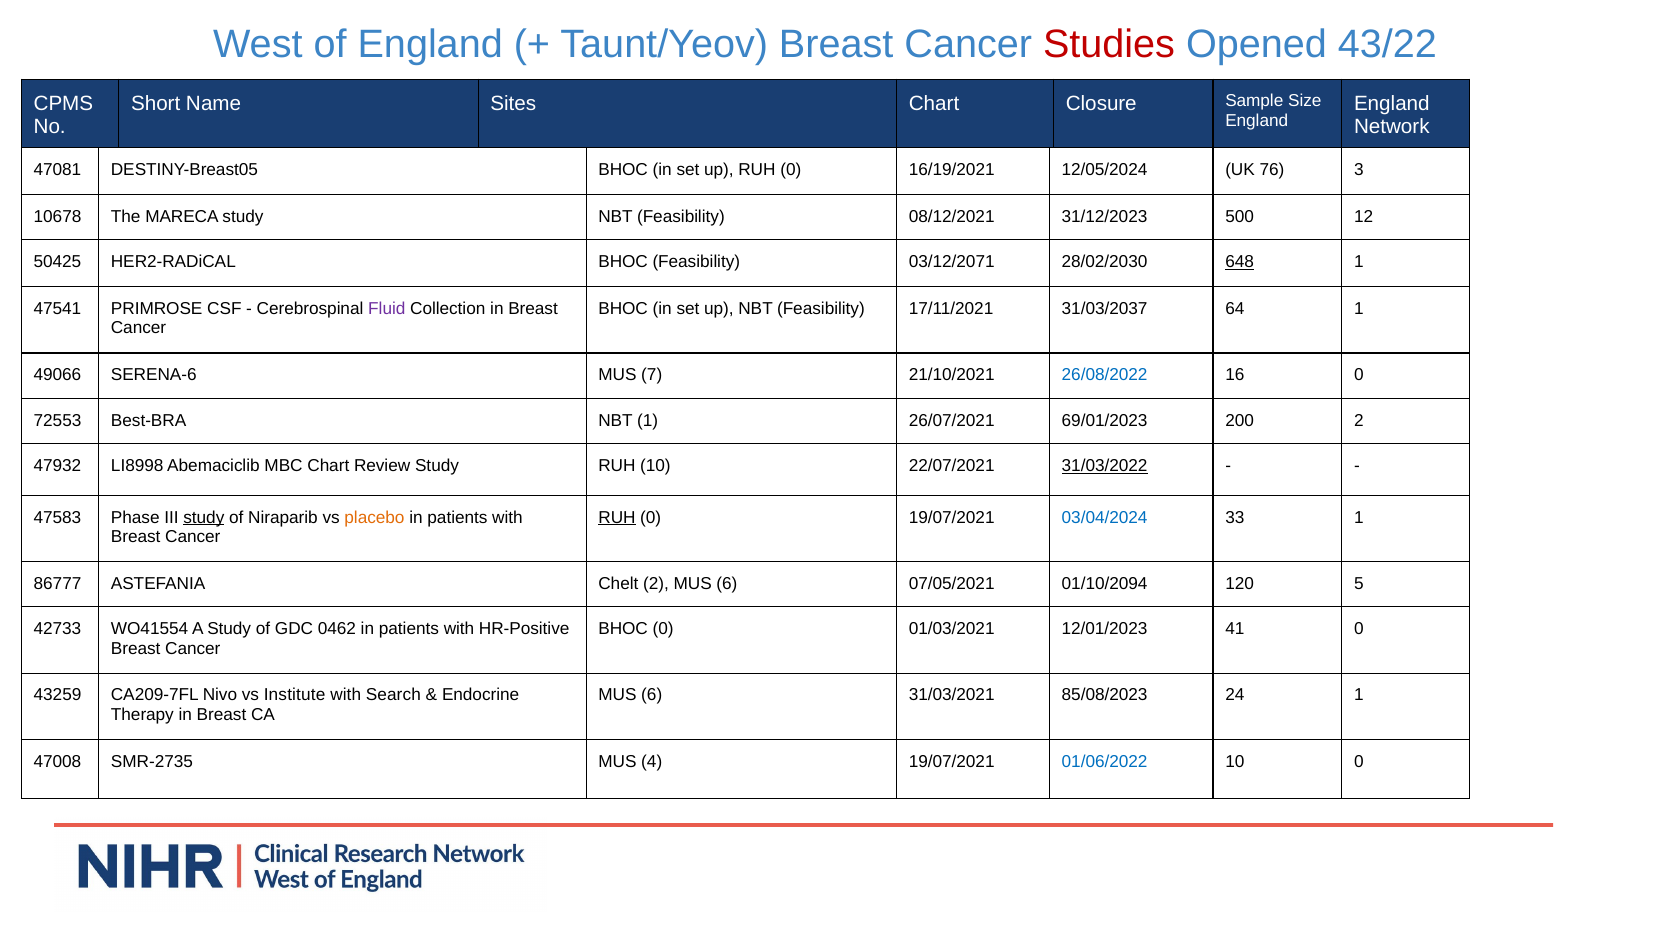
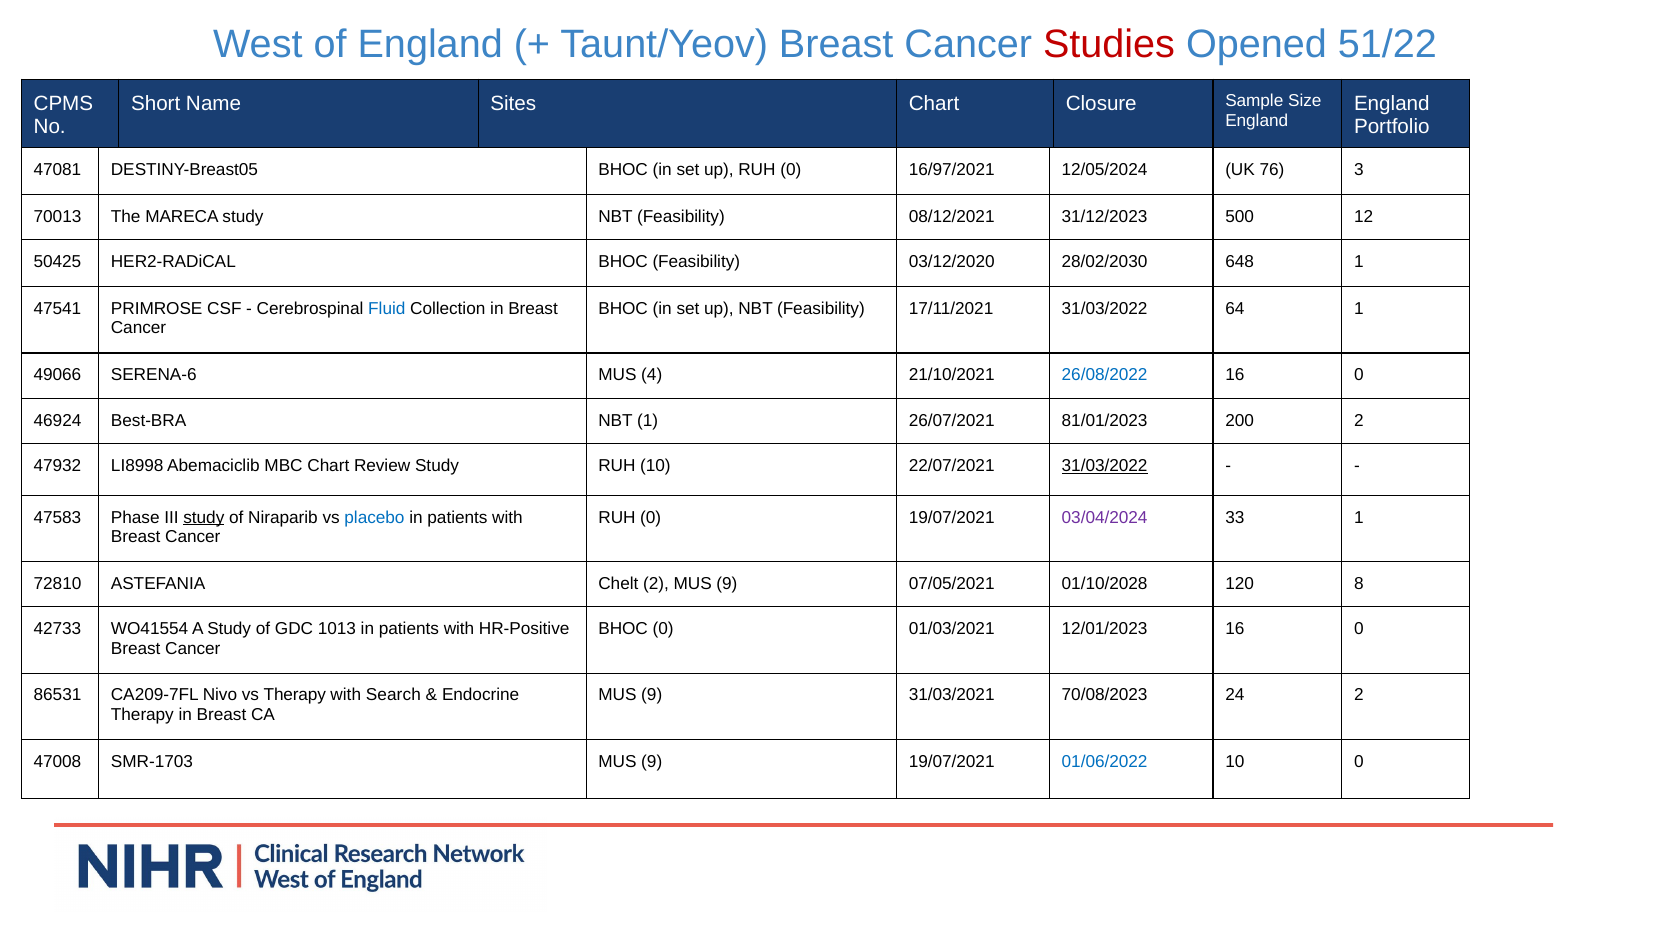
43/22: 43/22 -> 51/22
Network: Network -> Portfolio
16/19/2021: 16/19/2021 -> 16/97/2021
10678: 10678 -> 70013
03/12/2071: 03/12/2071 -> 03/12/2020
648 underline: present -> none
Fluid colour: purple -> blue
17/11/2021 31/03/2037: 31/03/2037 -> 31/03/2022
7: 7 -> 4
72553: 72553 -> 46924
69/01/2023: 69/01/2023 -> 81/01/2023
placebo colour: orange -> blue
RUH at (617, 517) underline: present -> none
03/04/2024 colour: blue -> purple
86777: 86777 -> 72810
2 MUS 6: 6 -> 9
01/10/2094: 01/10/2094 -> 01/10/2028
5: 5 -> 8
0462: 0462 -> 1013
12/01/2023 41: 41 -> 16
43259: 43259 -> 86531
vs Institute: Institute -> Therapy
6 at (652, 695): 6 -> 9
85/08/2023: 85/08/2023 -> 70/08/2023
24 1: 1 -> 2
SMR-2735: SMR-2735 -> SMR-1703
4 at (652, 761): 4 -> 9
